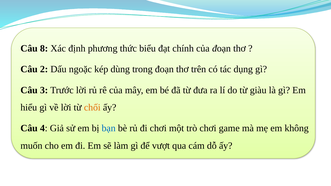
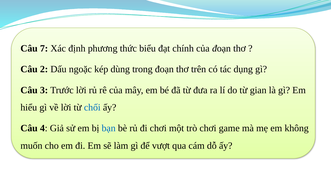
8: 8 -> 7
giàu: giàu -> gian
chối colour: orange -> blue
